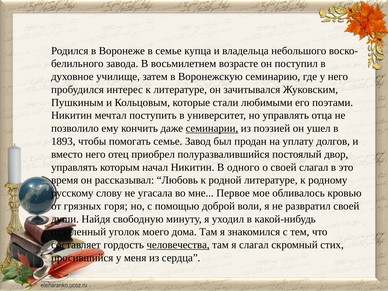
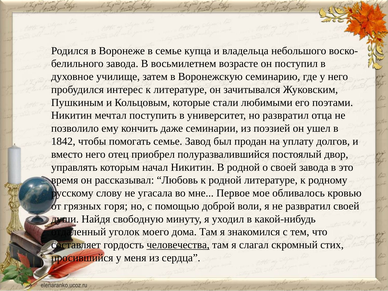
но управлять: управлять -> развратил
семинарии underline: present -> none
1893: 1893 -> 1842
В одного: одного -> родной
своей слагал: слагал -> завода
